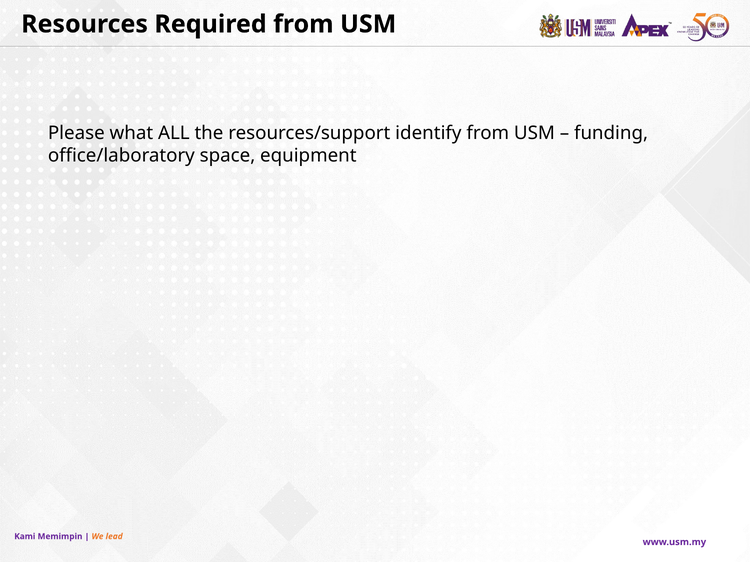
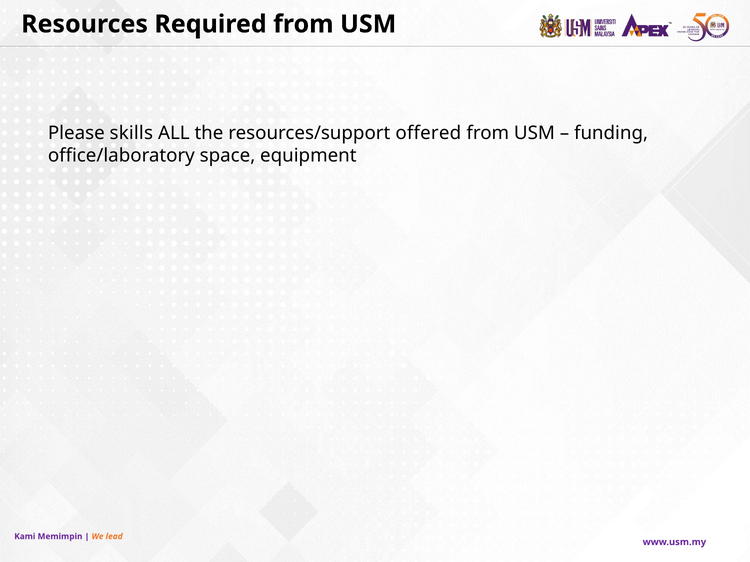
what: what -> skills
identify: identify -> offered
